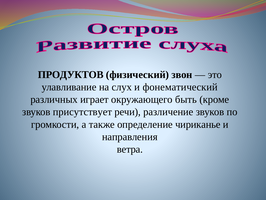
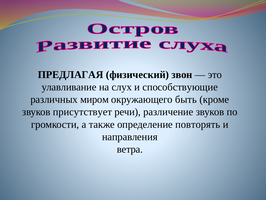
ПРОДУКТОВ: ПРОДУКТОВ -> ПРЕДЛАГАЯ
фонематический: фонематический -> способствующие
играет: играет -> миром
чириканье: чириканье -> повторять
